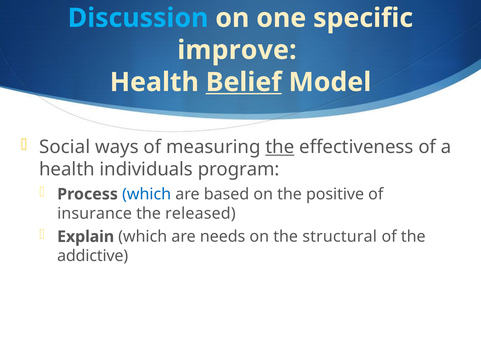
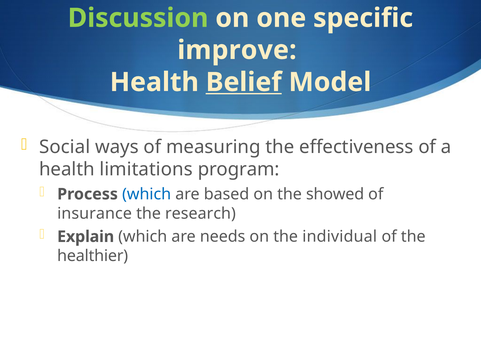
Discussion colour: light blue -> light green
the at (280, 147) underline: present -> none
individuals: individuals -> limitations
positive: positive -> showed
released: released -> research
structural: structural -> individual
addictive: addictive -> healthier
